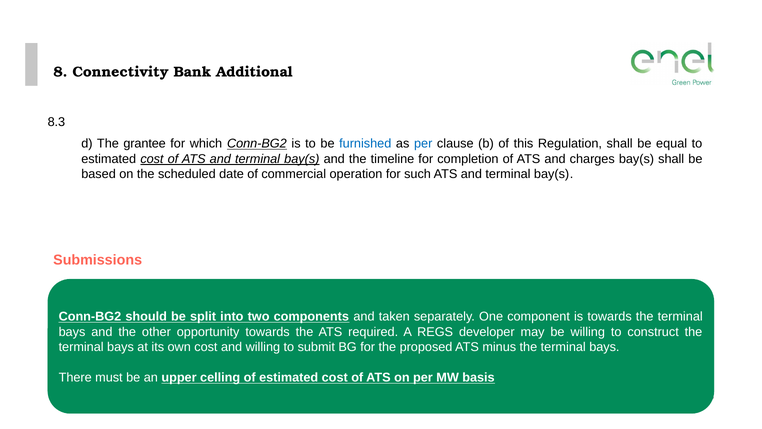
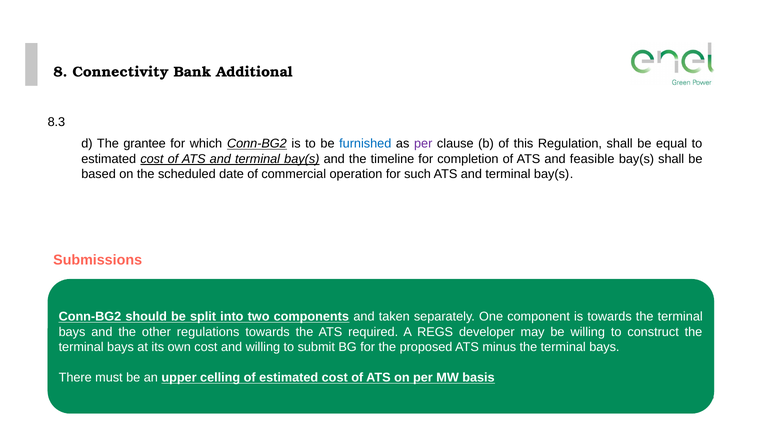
per at (423, 143) colour: blue -> purple
charges: charges -> feasible
opportunity: opportunity -> regulations
